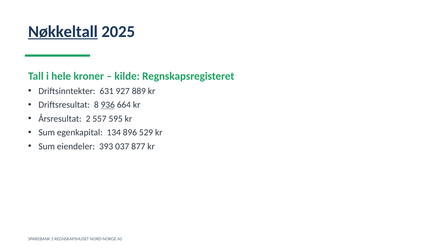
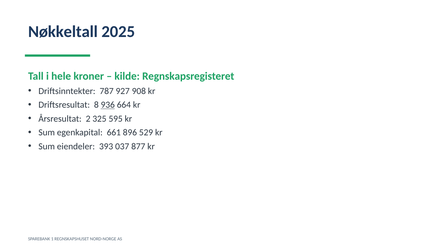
Nøkkeltall underline: present -> none
631: 631 -> 787
889: 889 -> 908
557: 557 -> 325
134: 134 -> 661
